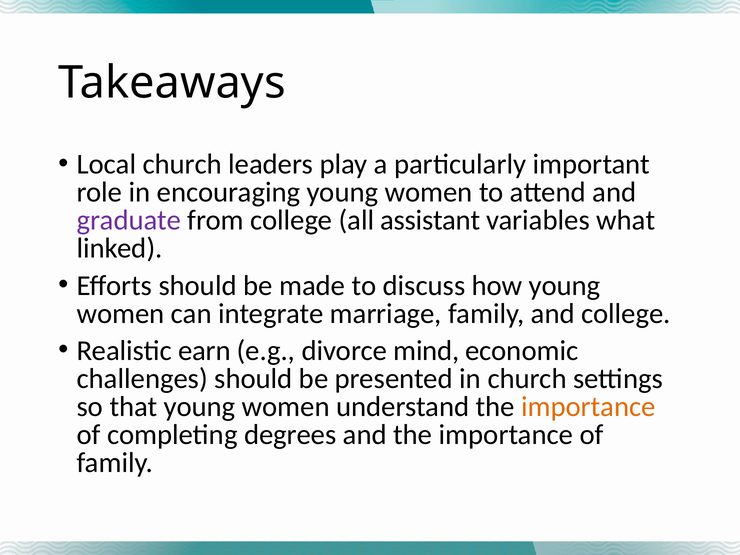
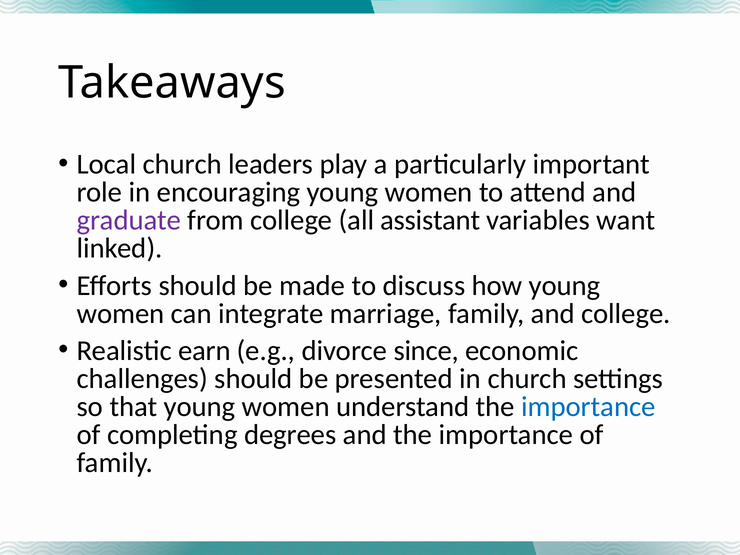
what: what -> want
mind: mind -> since
importance at (588, 407) colour: orange -> blue
